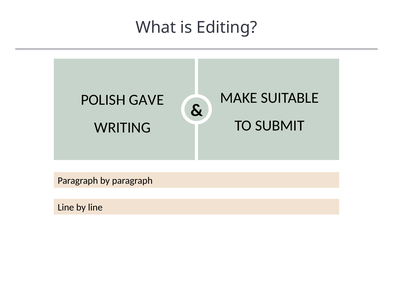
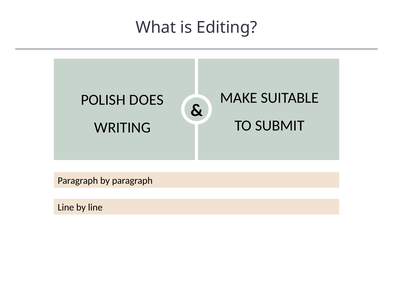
GAVE: GAVE -> DOES
